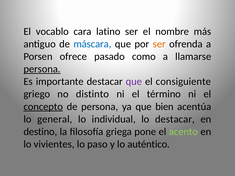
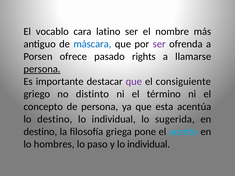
ser at (159, 44) colour: orange -> purple
como: como -> rights
concepto underline: present -> none
bien: bien -> esta
lo general: general -> destino
lo destacar: destacar -> sugerida
acento colour: light green -> light blue
vivientes: vivientes -> hombres
y lo auténtico: auténtico -> individual
